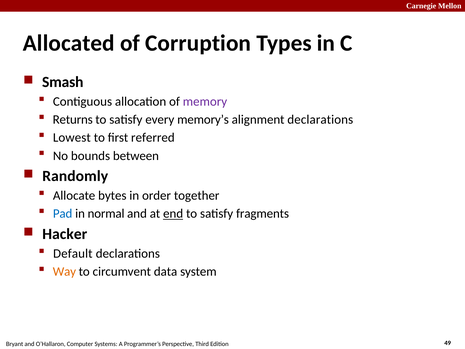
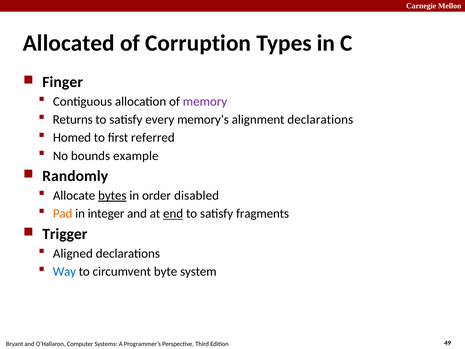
Smash: Smash -> Finger
Lowest: Lowest -> Homed
between: between -> example
bytes underline: none -> present
together: together -> disabled
Pad colour: blue -> orange
normal: normal -> integer
Hacker: Hacker -> Trigger
Default: Default -> Aligned
Way colour: orange -> blue
data: data -> byte
